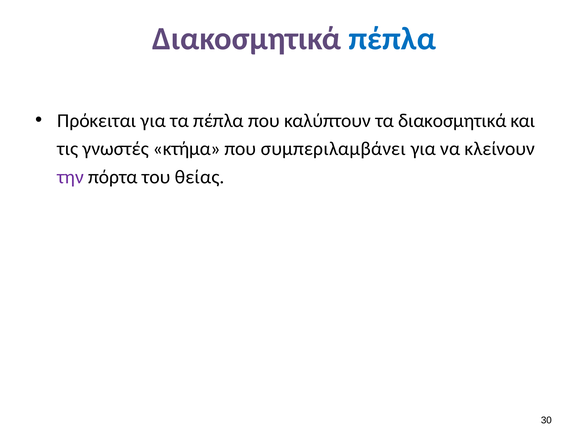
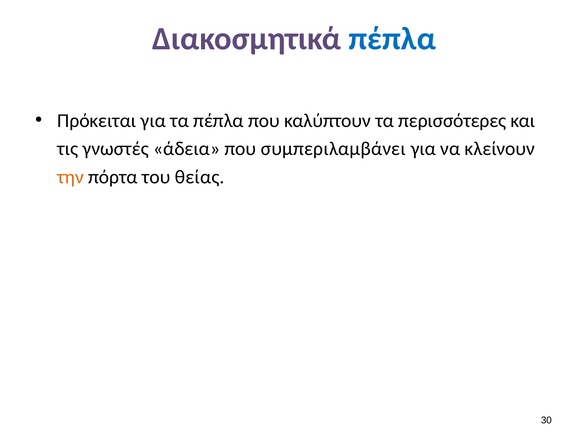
τα διακοσμητικά: διακοσμητικά -> περισσότερες
κτήμα: κτήμα -> άδεια
την colour: purple -> orange
